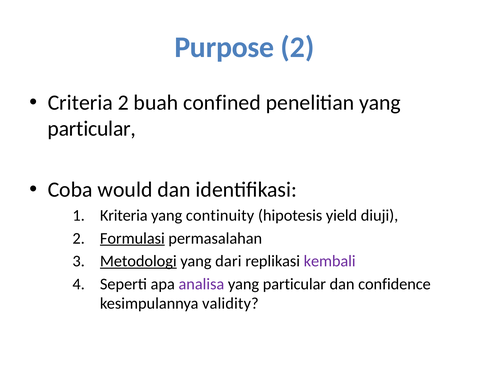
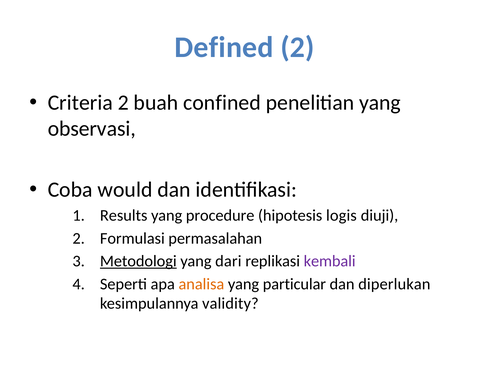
Purpose: Purpose -> Defined
particular at (92, 129): particular -> observasi
Kriteria: Kriteria -> Results
continuity: continuity -> procedure
yield: yield -> logis
Formulasi underline: present -> none
analisa colour: purple -> orange
confidence: confidence -> diperlukan
